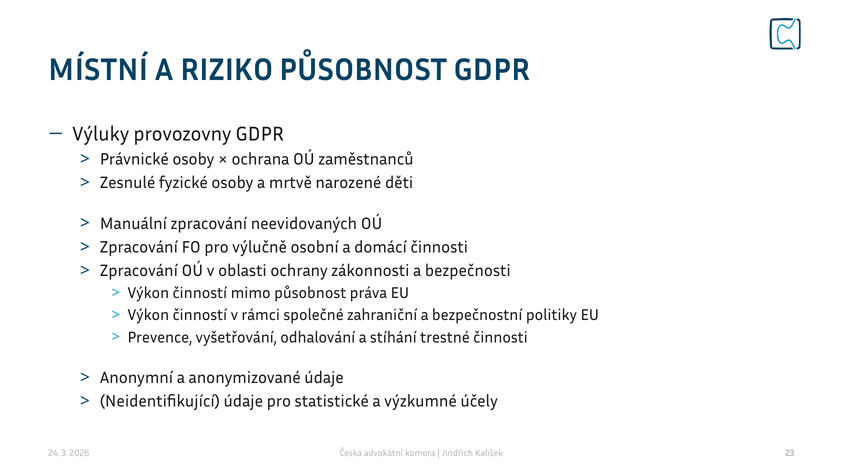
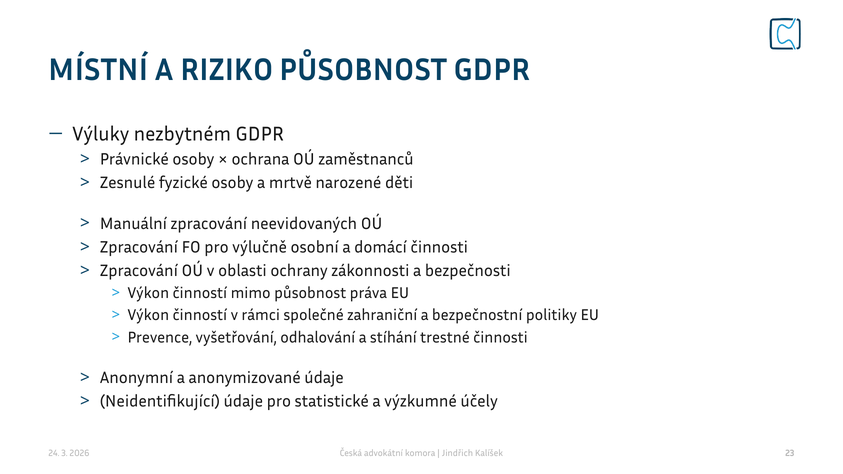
provozovny: provozovny -> nezbytném
